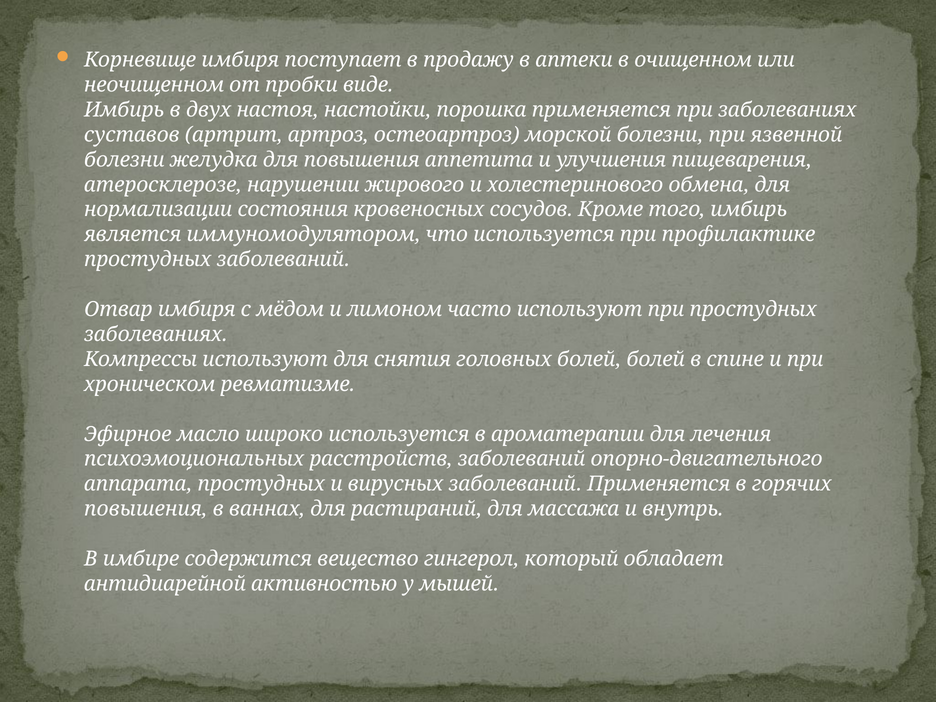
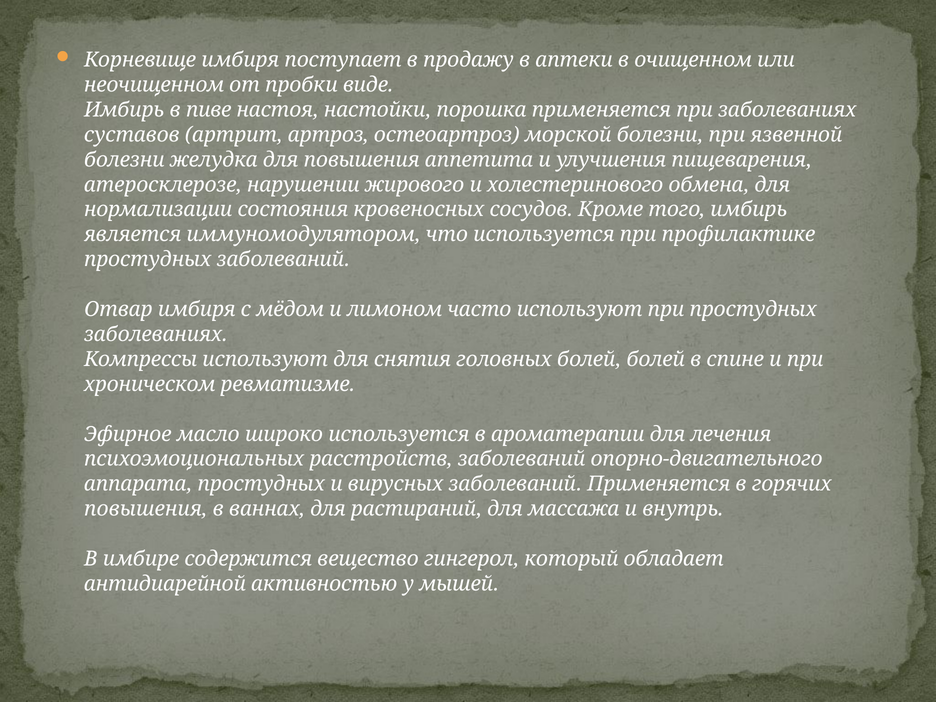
двух: двух -> пиве
